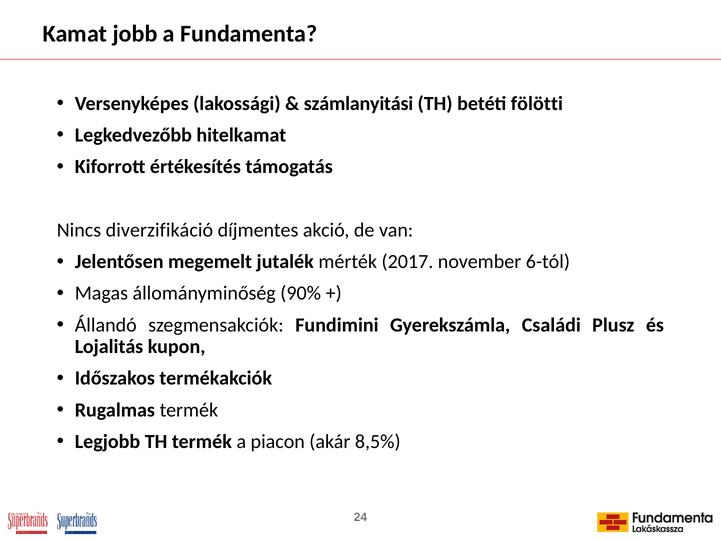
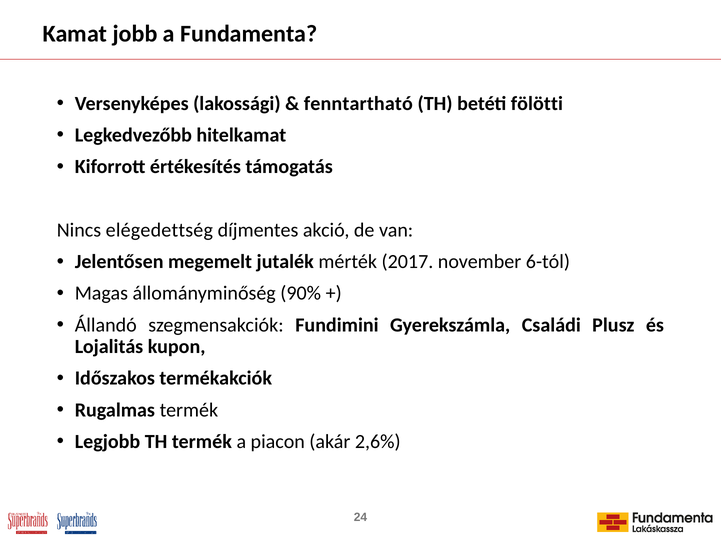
számlanyitási: számlanyitási -> fenntartható
diverzifikáció: diverzifikáció -> elégedettség
8,5%: 8,5% -> 2,6%
